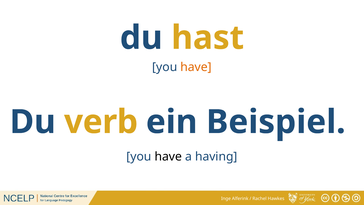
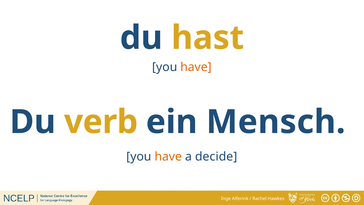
Beispiel: Beispiel -> Mensch
have at (168, 156) colour: black -> orange
having: having -> decide
